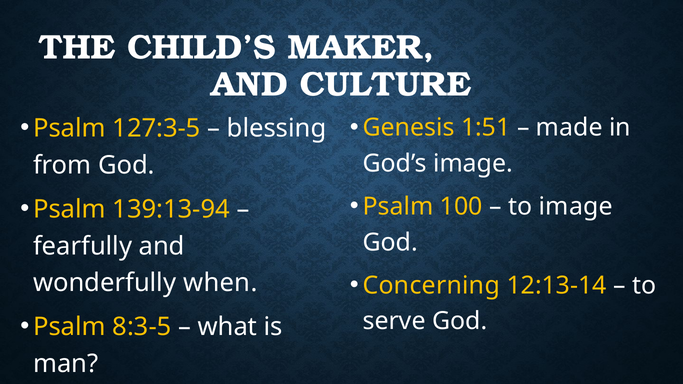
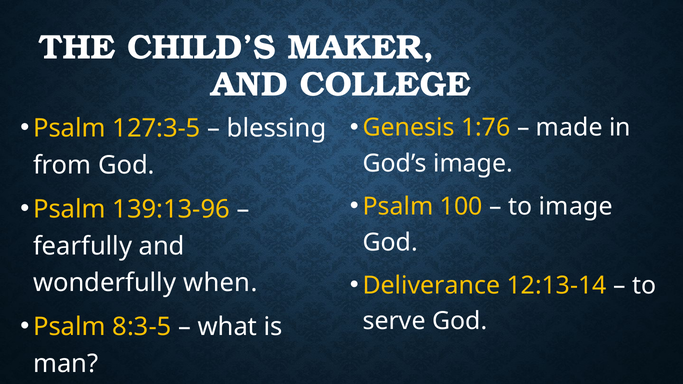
CULTURE: CULTURE -> COLLEGE
1:51: 1:51 -> 1:76
139:13-94: 139:13-94 -> 139:13-96
Concerning: Concerning -> Deliverance
